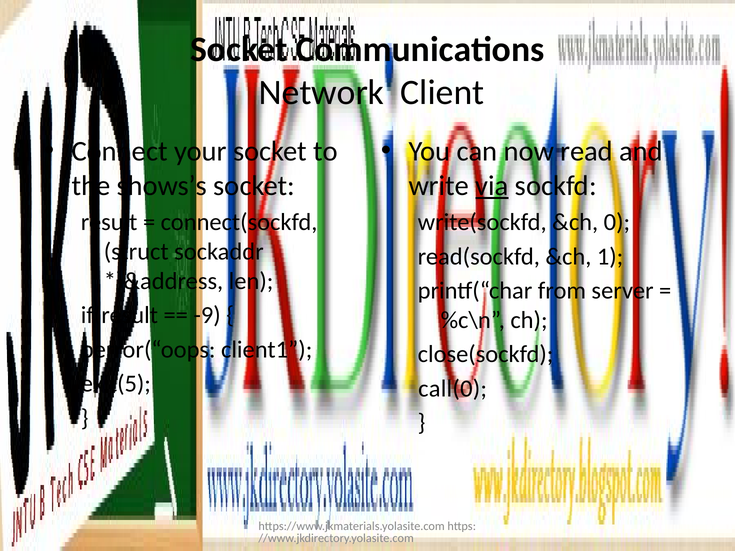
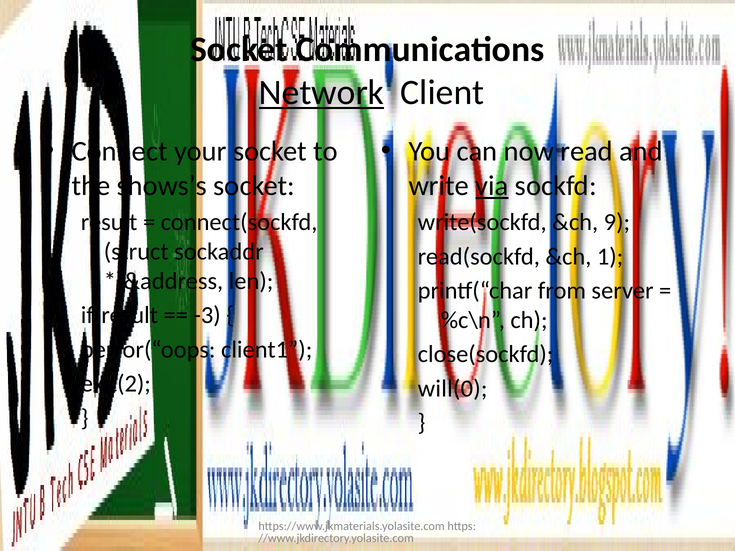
Network underline: none -> present
0: 0 -> 9
-9: -9 -> -3
exit(5: exit(5 -> exit(2
call(0: call(0 -> will(0
